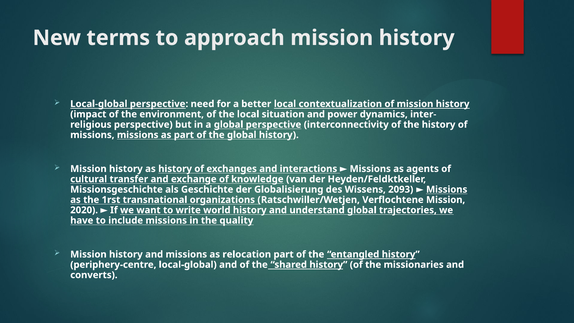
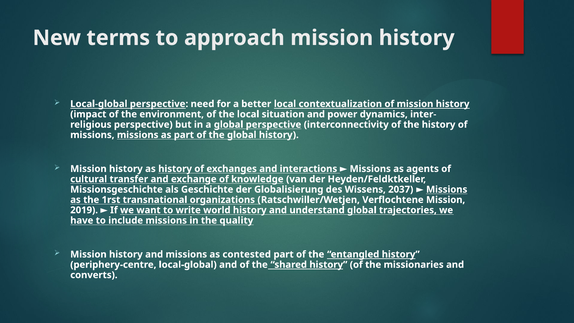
2093: 2093 -> 2037
2020: 2020 -> 2019
relocation: relocation -> contested
